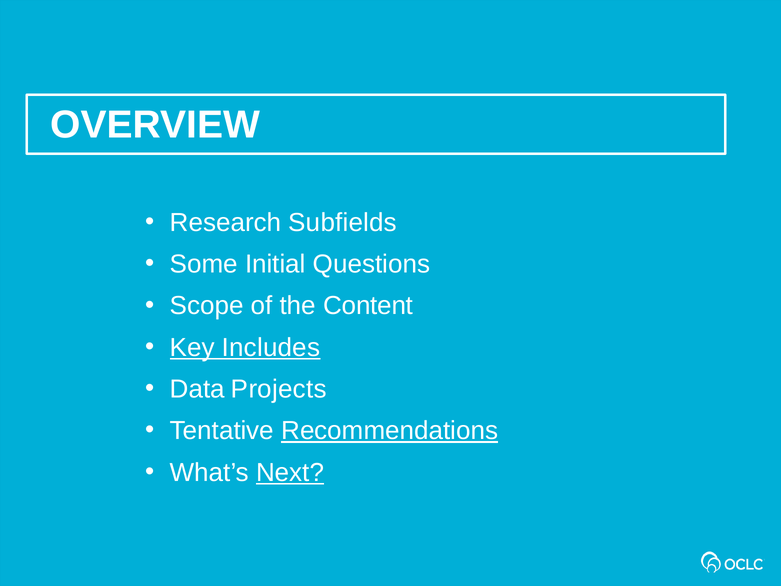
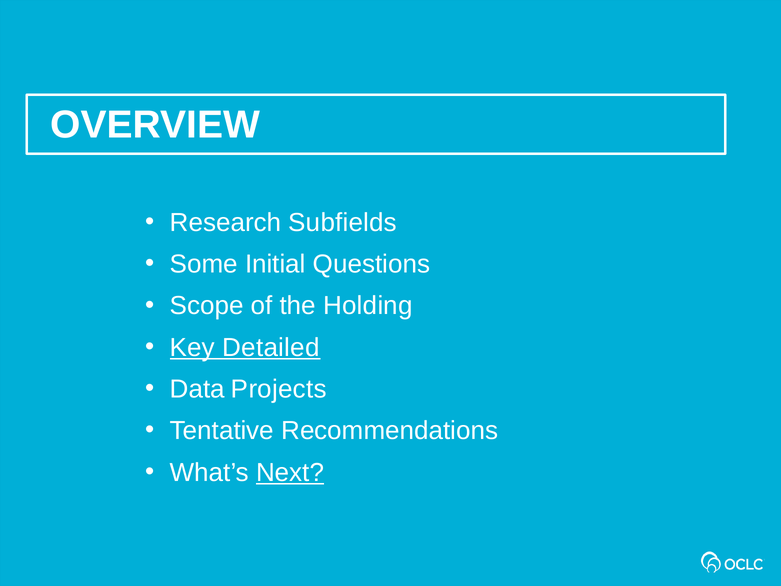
Content: Content -> Holding
Includes: Includes -> Detailed
Recommendations underline: present -> none
